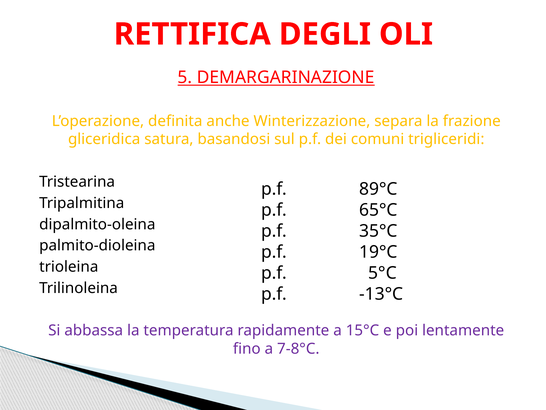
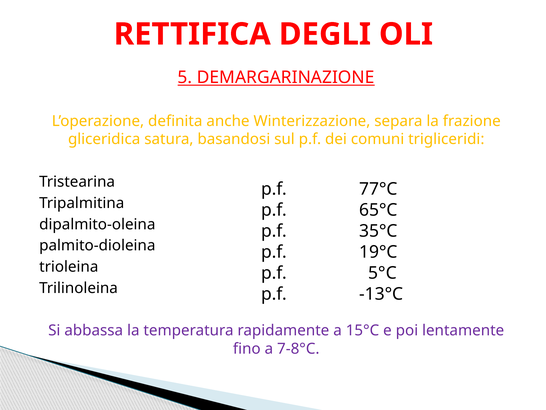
89°C: 89°C -> 77°C
